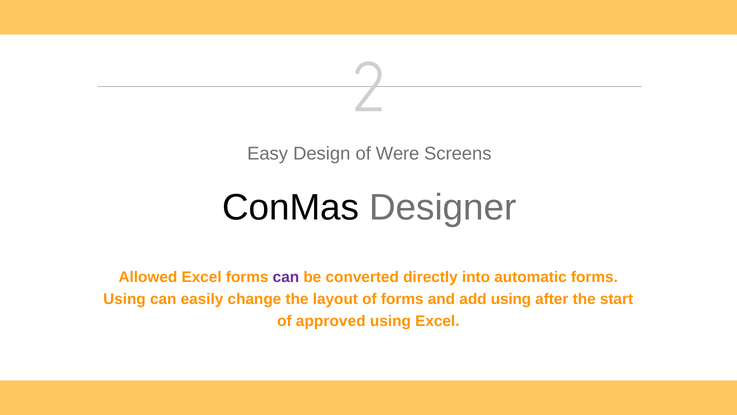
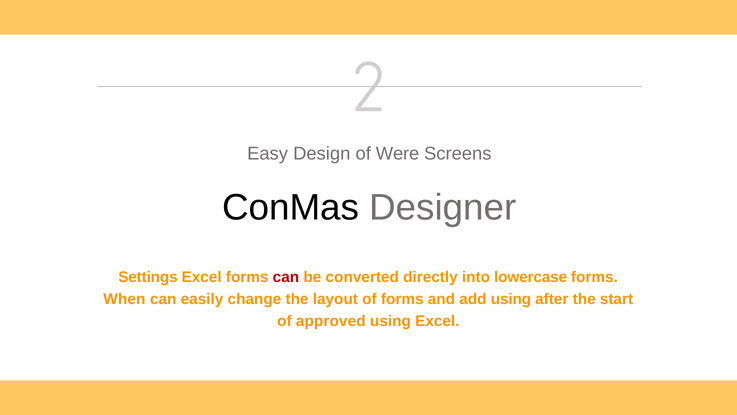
Allowed: Allowed -> Settings
can at (286, 277) colour: purple -> red
automatic: automatic -> lowercase
Using at (124, 299): Using -> When
